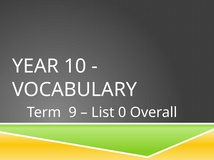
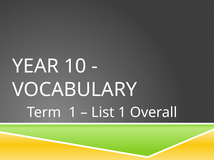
Term 9: 9 -> 1
List 0: 0 -> 1
